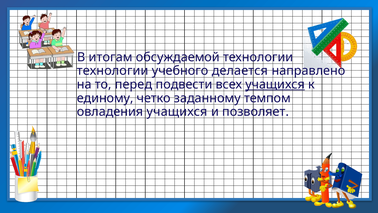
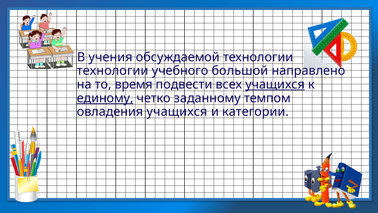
итогам: итогам -> учения
делается: делается -> большой
перед: перед -> время
единому underline: none -> present
позволяет: позволяет -> категории
